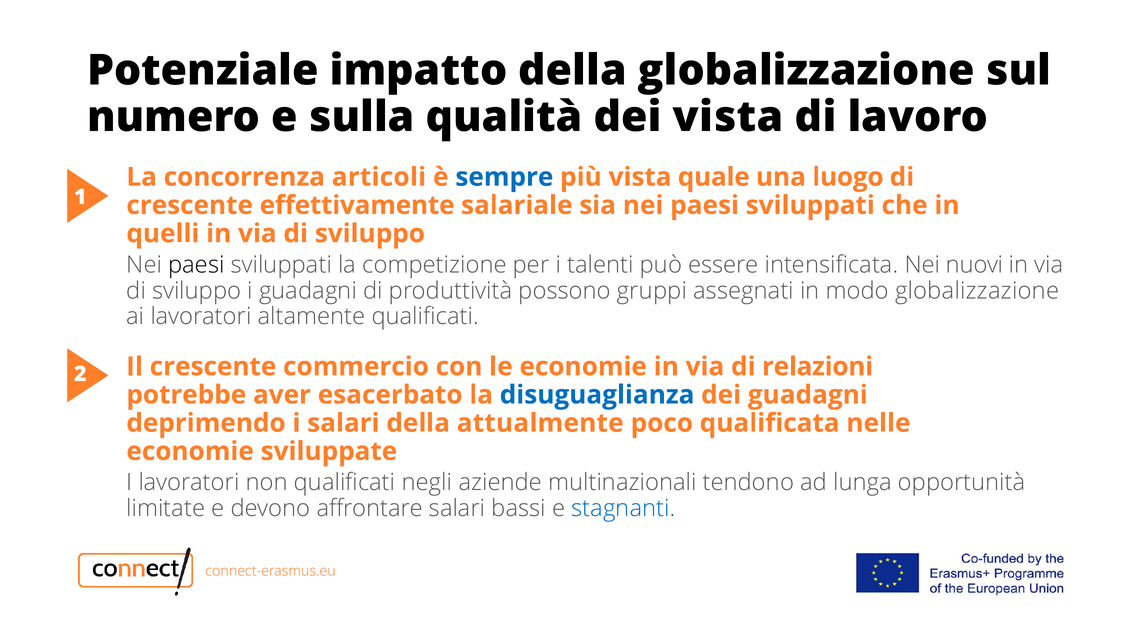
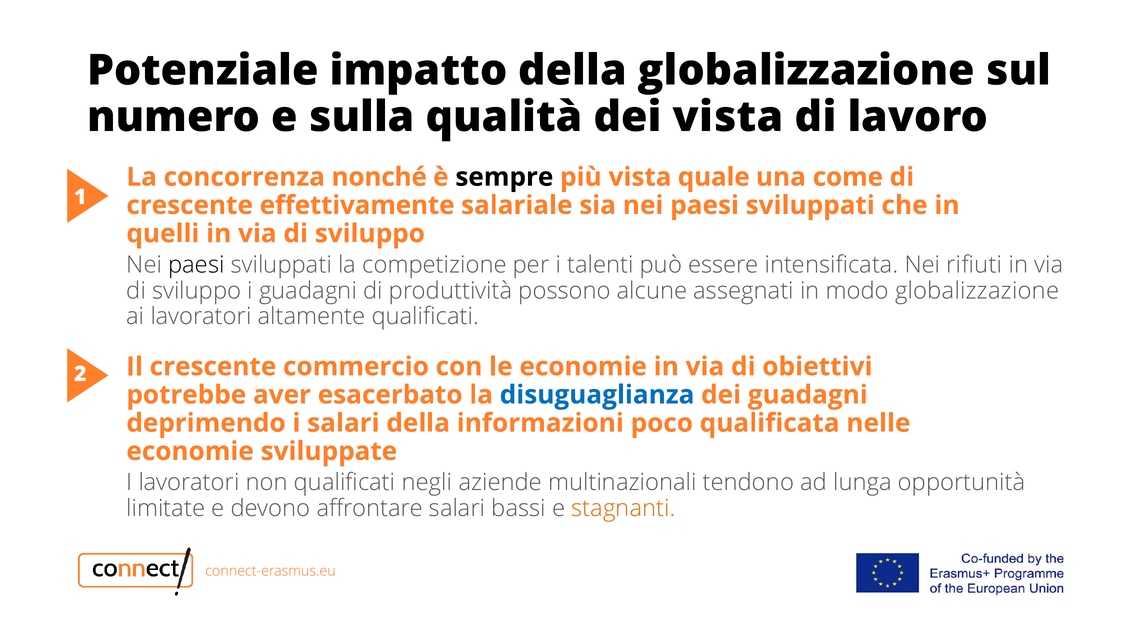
articoli: articoli -> nonché
sempre colour: blue -> black
luogo: luogo -> come
nuovi: nuovi -> rifiuti
gruppi: gruppi -> alcune
relazioni: relazioni -> obiettivi
attualmente: attualmente -> informazioni
stagnanti colour: blue -> orange
